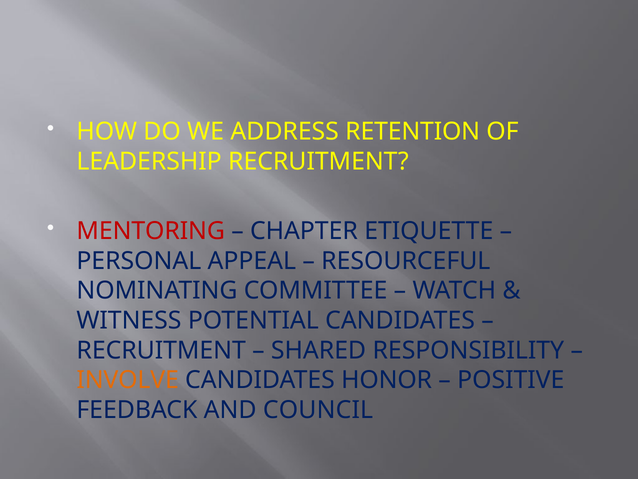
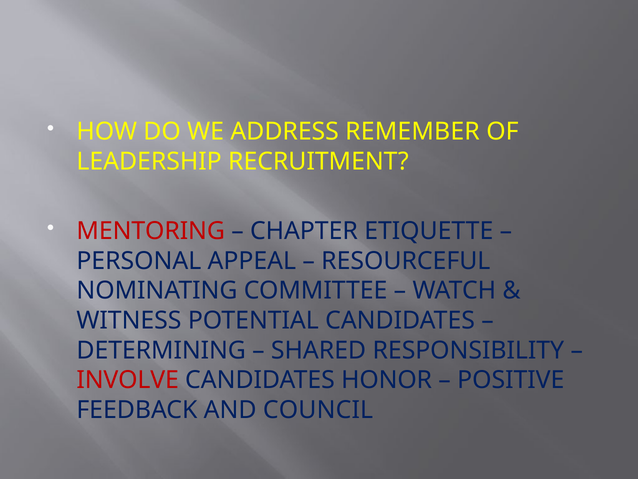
RETENTION: RETENTION -> REMEMBER
RECRUITMENT at (161, 350): RECRUITMENT -> DETERMINING
INVOLVE colour: orange -> red
